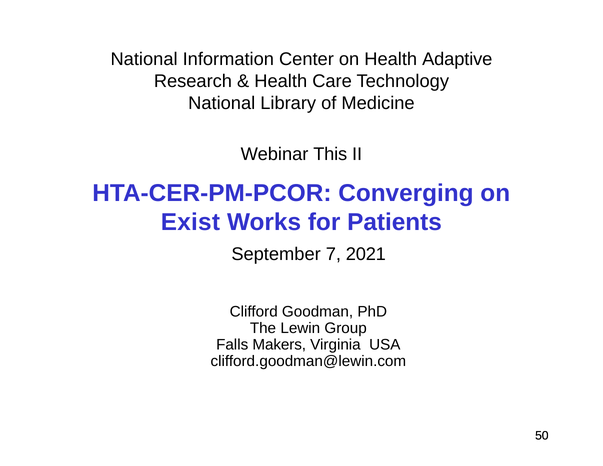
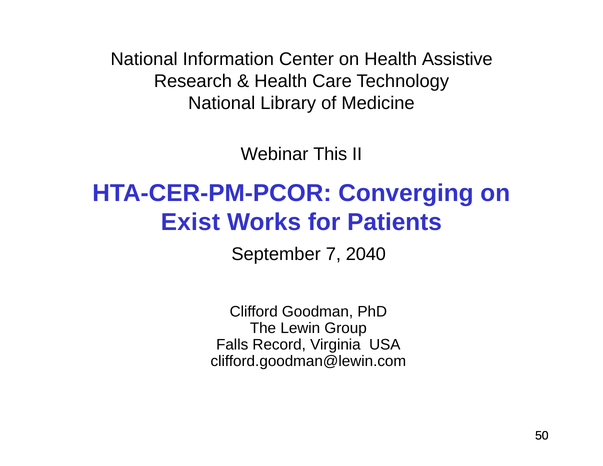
Adaptive: Adaptive -> Assistive
2021: 2021 -> 2040
Makers: Makers -> Record
